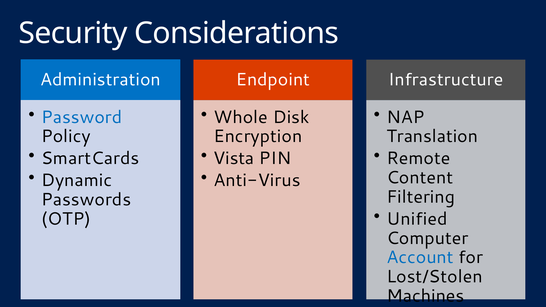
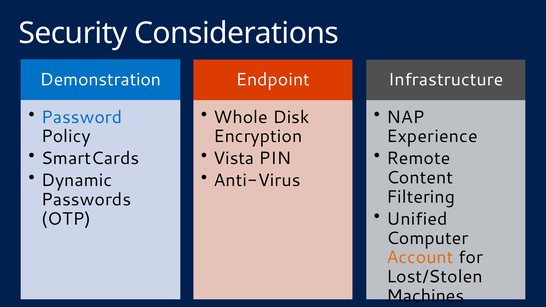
Administration: Administration -> Demonstration
Translation: Translation -> Experience
Account colour: blue -> orange
